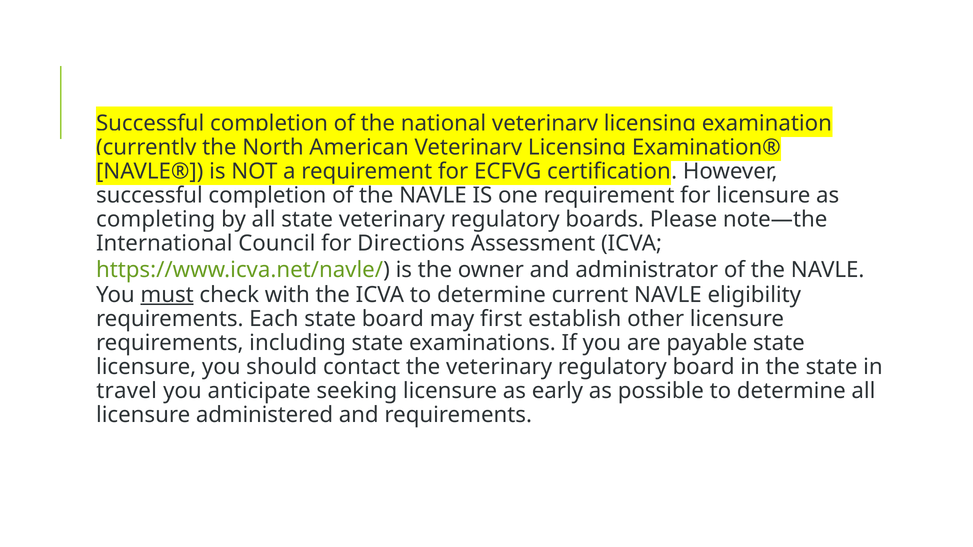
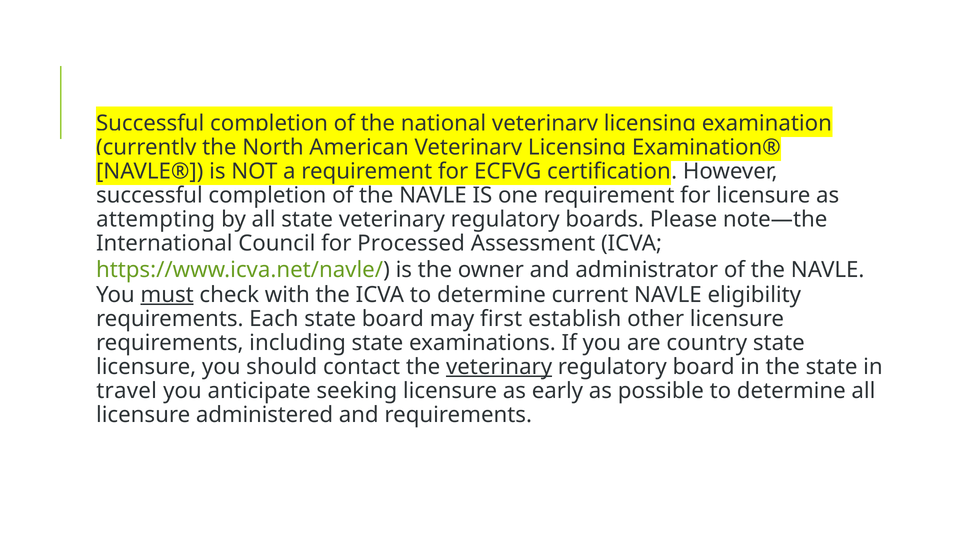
completing: completing -> attempting
Directions: Directions -> Processed
payable: payable -> country
veterinary at (499, 367) underline: none -> present
